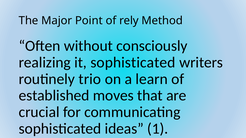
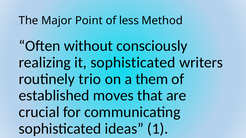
rely: rely -> less
learn: learn -> them
